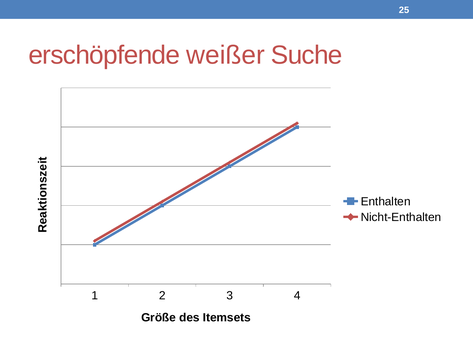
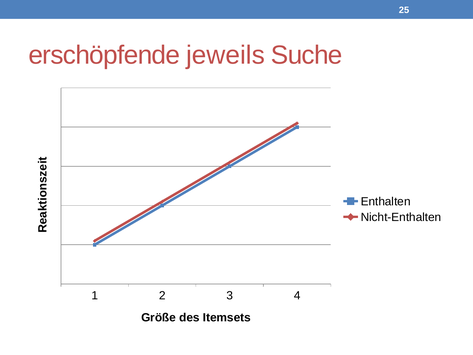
weißer: weißer -> jeweils
